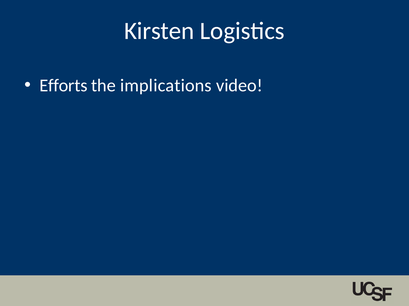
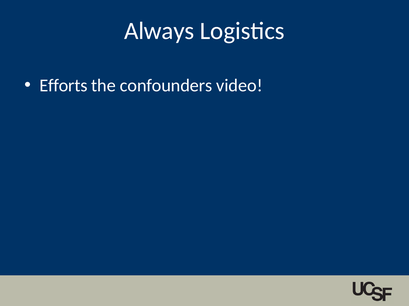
Kirsten: Kirsten -> Always
implications: implications -> confounders
